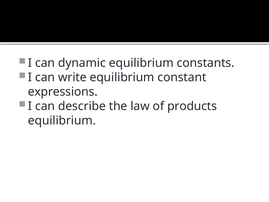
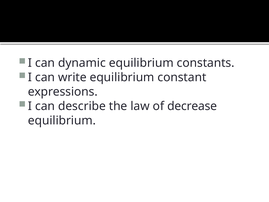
products: products -> decrease
